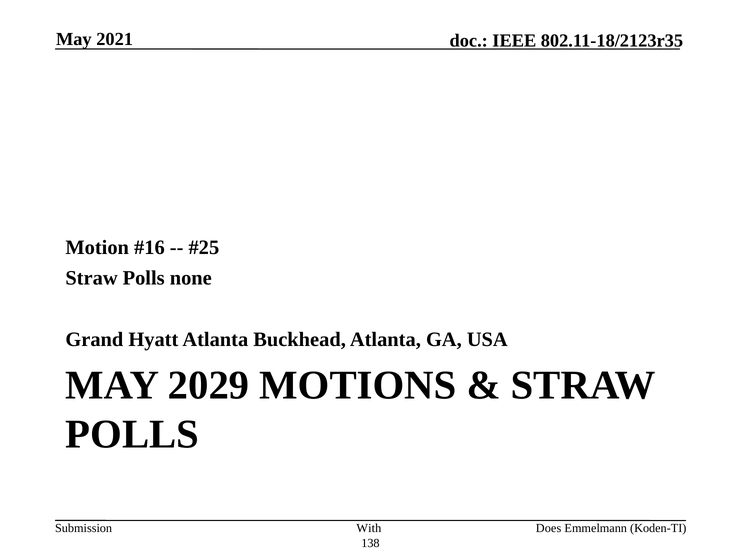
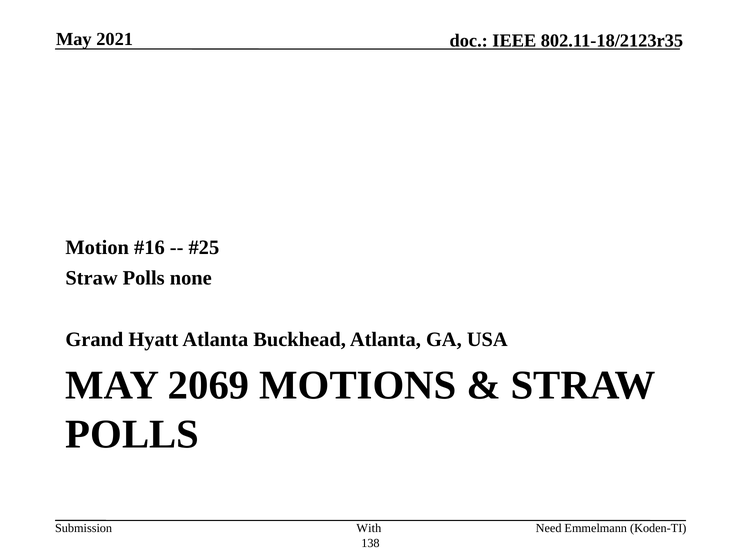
2029: 2029 -> 2069
Does: Does -> Need
